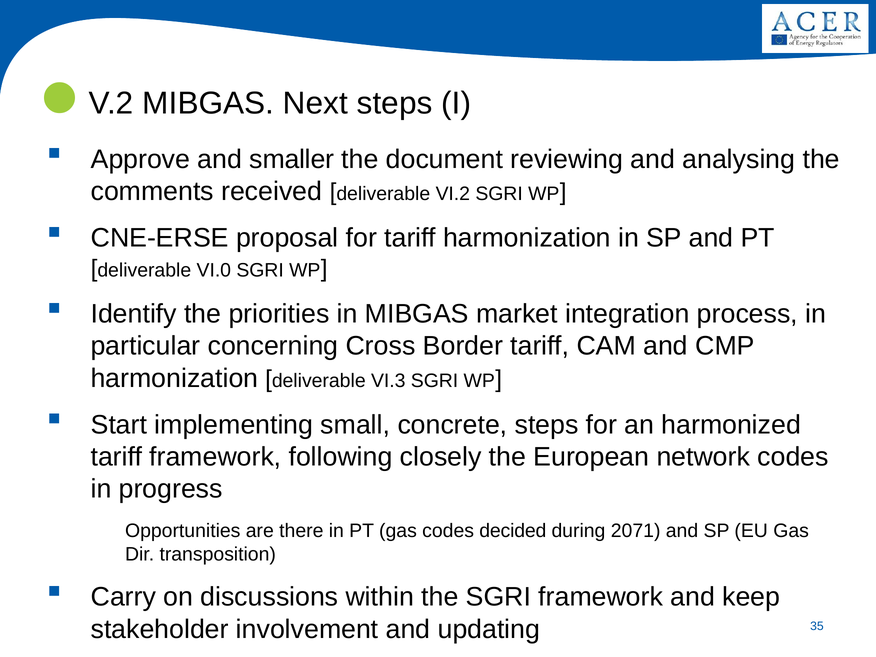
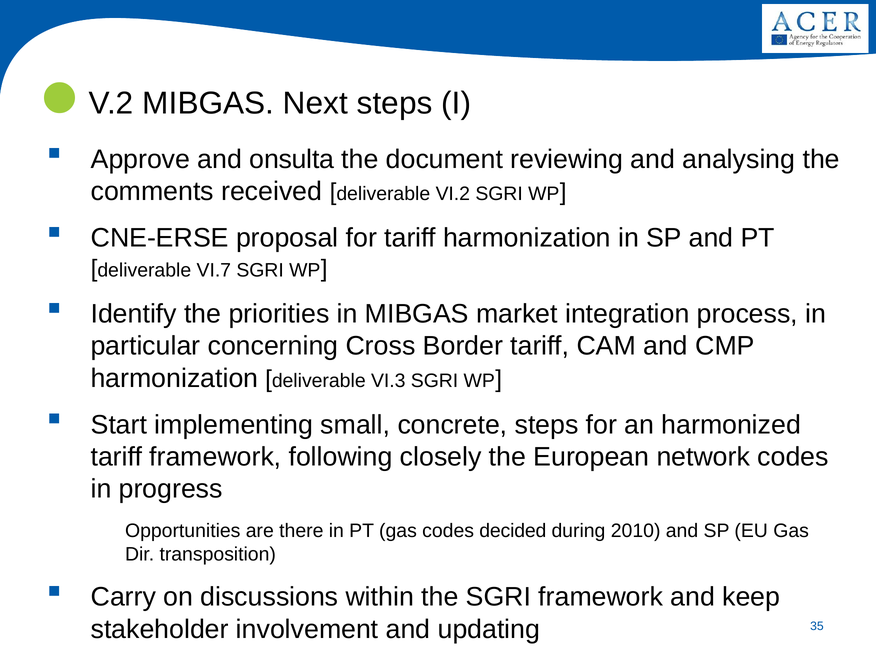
smaller: smaller -> onsulta
VI.0: VI.0 -> VI.7
2071: 2071 -> 2010
